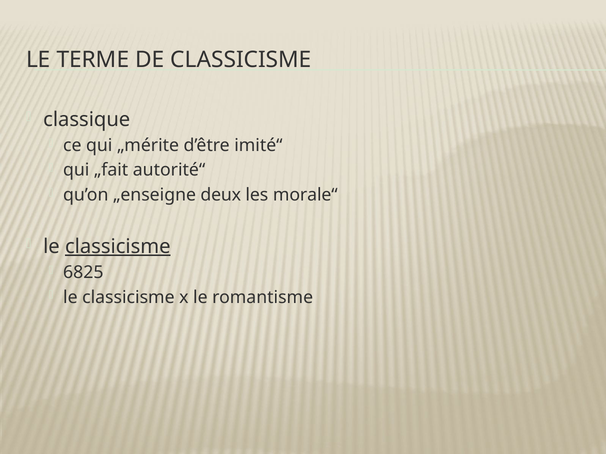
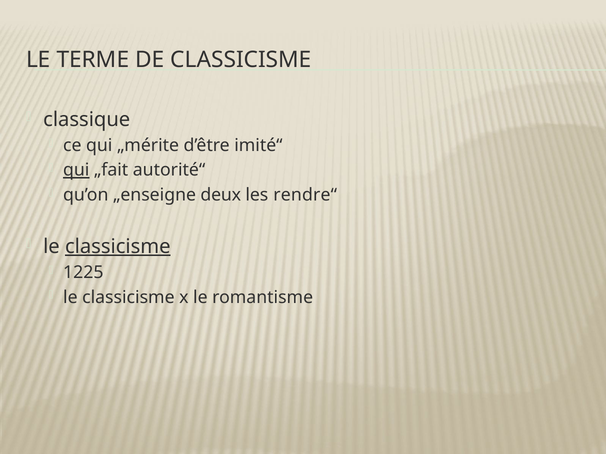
qui at (76, 170) underline: none -> present
morale“: morale“ -> rendre“
6825: 6825 -> 1225
